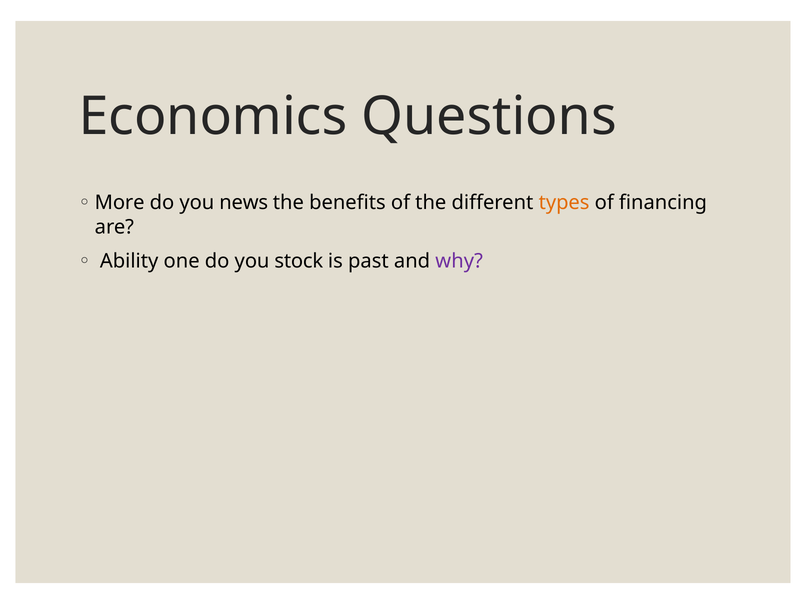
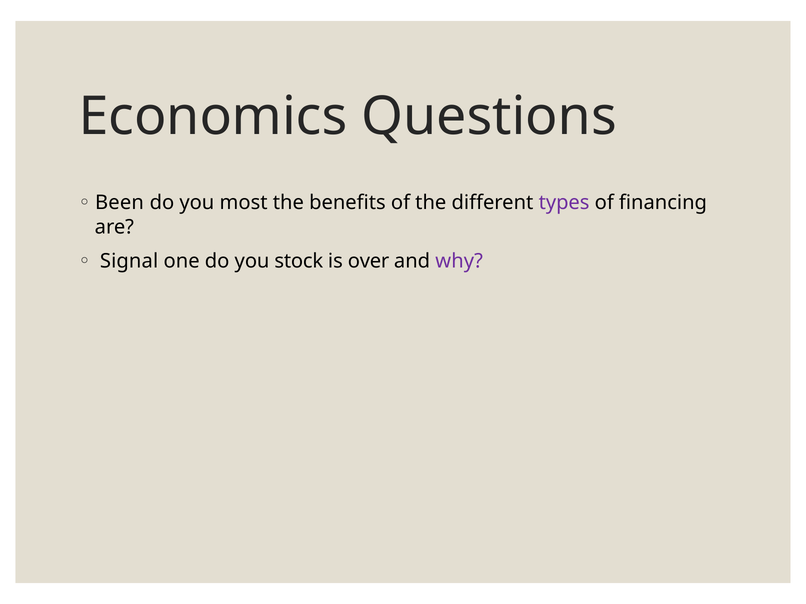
More: More -> Been
news: news -> most
types colour: orange -> purple
Ability: Ability -> Signal
past: past -> over
